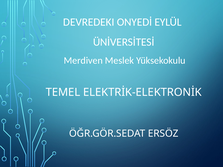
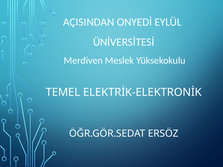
DEVREDEKI: DEVREDEKI -> AÇISINDAN
